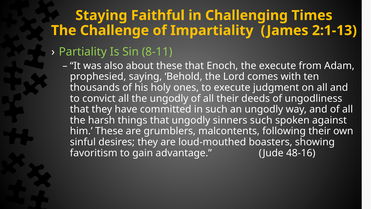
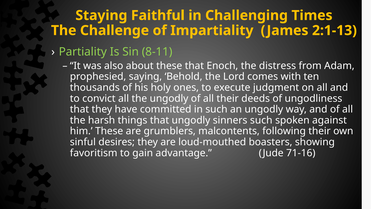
the execute: execute -> distress
48-16: 48-16 -> 71-16
